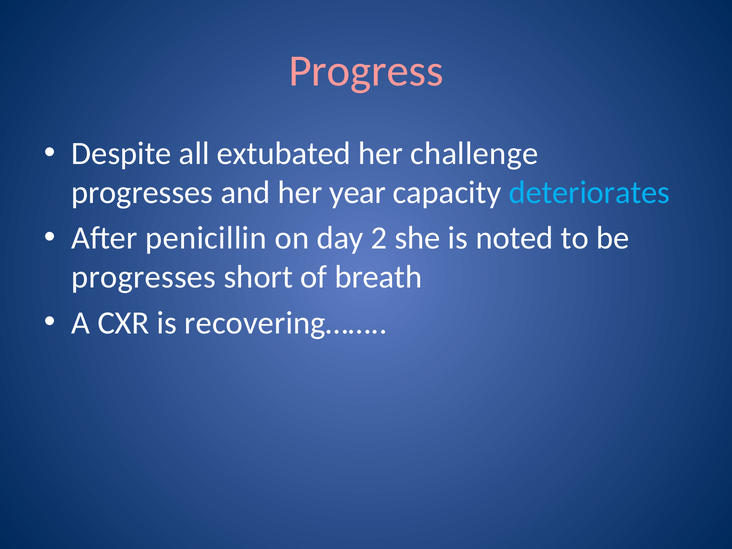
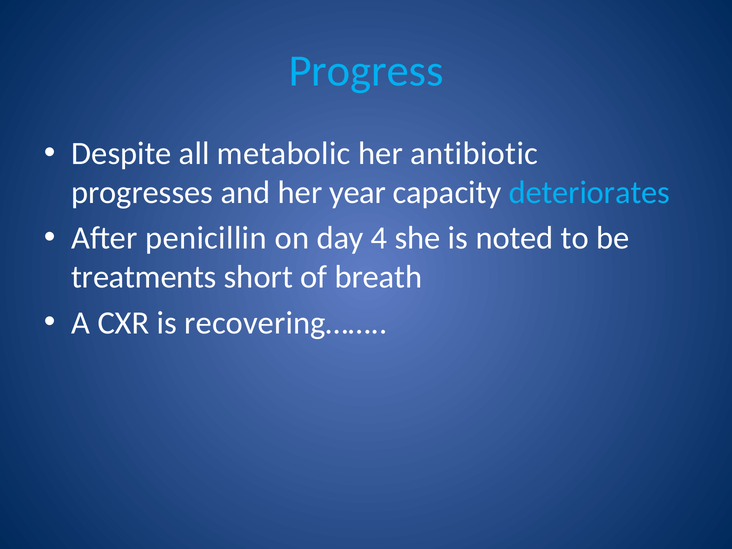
Progress colour: pink -> light blue
extubated: extubated -> metabolic
challenge: challenge -> antibiotic
2: 2 -> 4
progresses at (144, 277): progresses -> treatments
